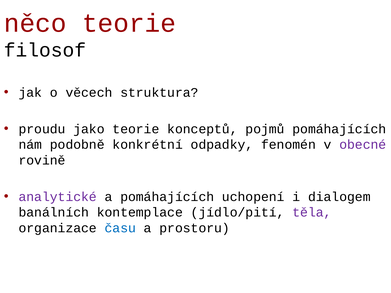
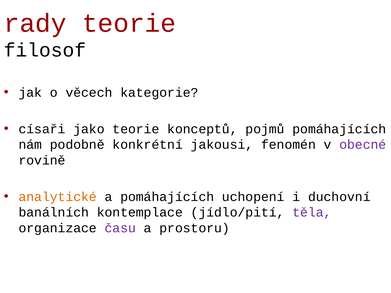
něco: něco -> rady
struktura: struktura -> kategorie
proudu: proudu -> císaři
odpadky: odpadky -> jakousi
analytické colour: purple -> orange
dialogem: dialogem -> duchovní
času colour: blue -> purple
